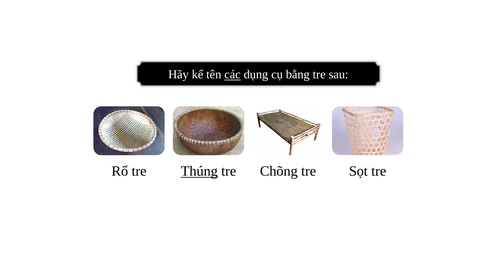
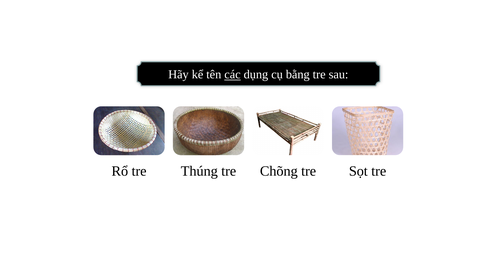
Thúng underline: present -> none
